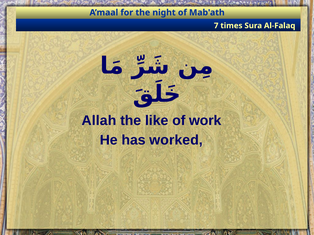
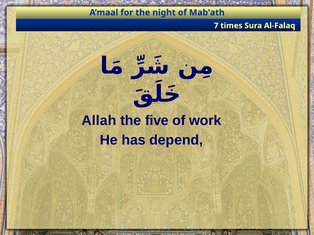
like: like -> five
worked: worked -> depend
